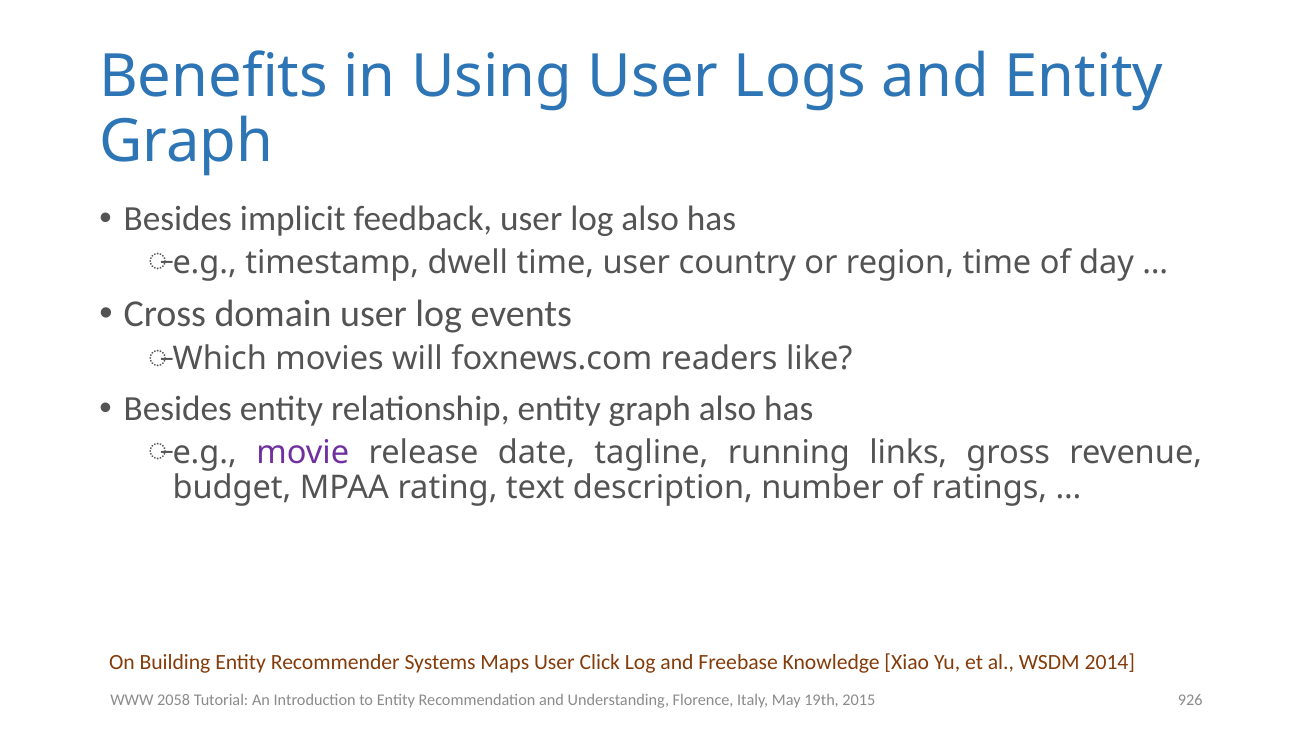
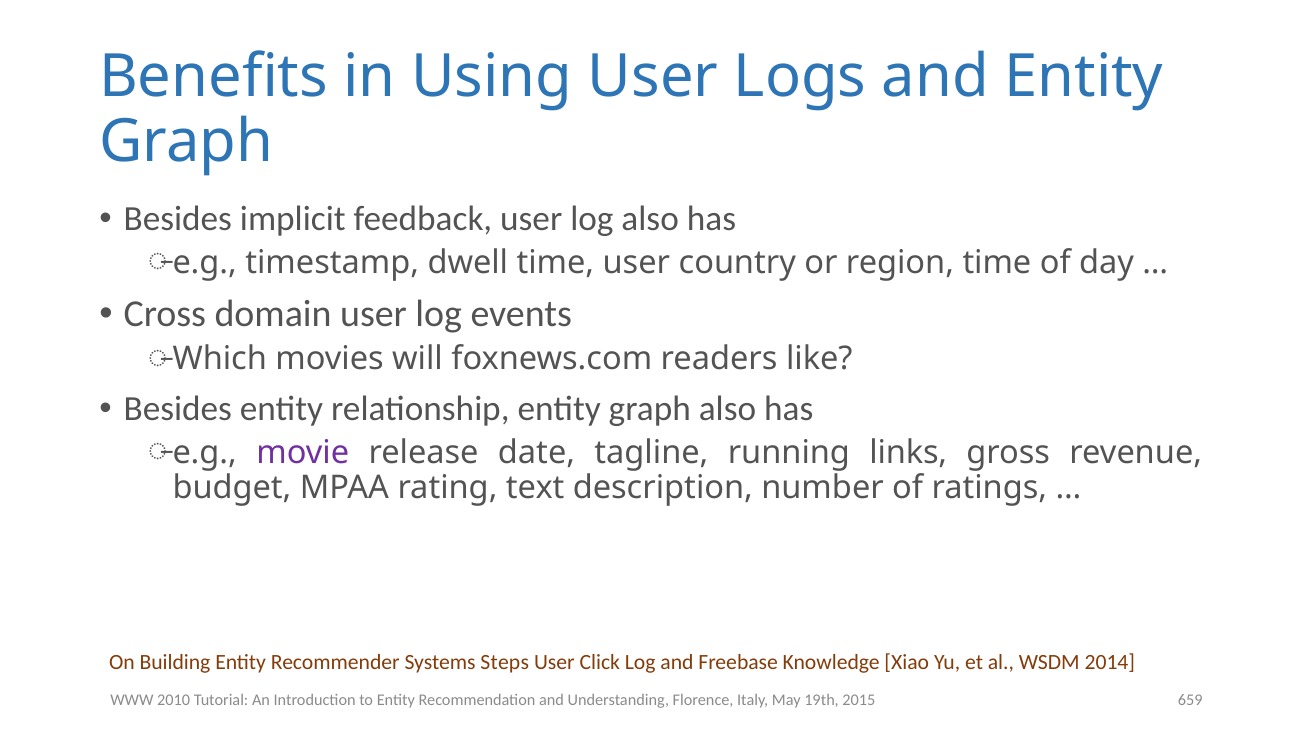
Maps: Maps -> Steps
2058: 2058 -> 2010
926: 926 -> 659
